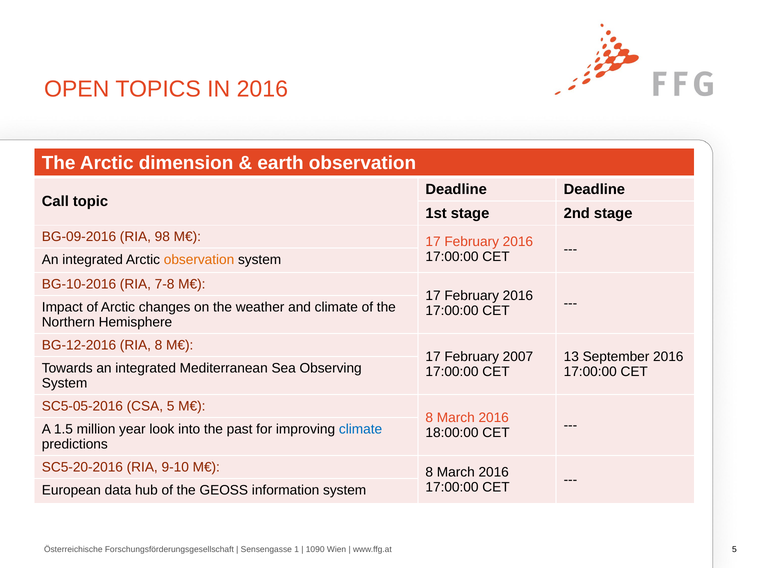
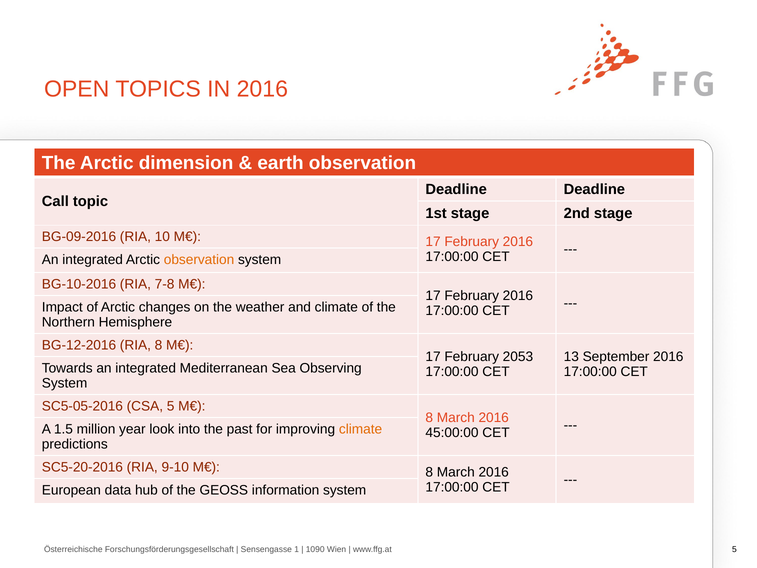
98: 98 -> 10
2007: 2007 -> 2053
climate at (361, 429) colour: blue -> orange
18:00:00: 18:00:00 -> 45:00:00
